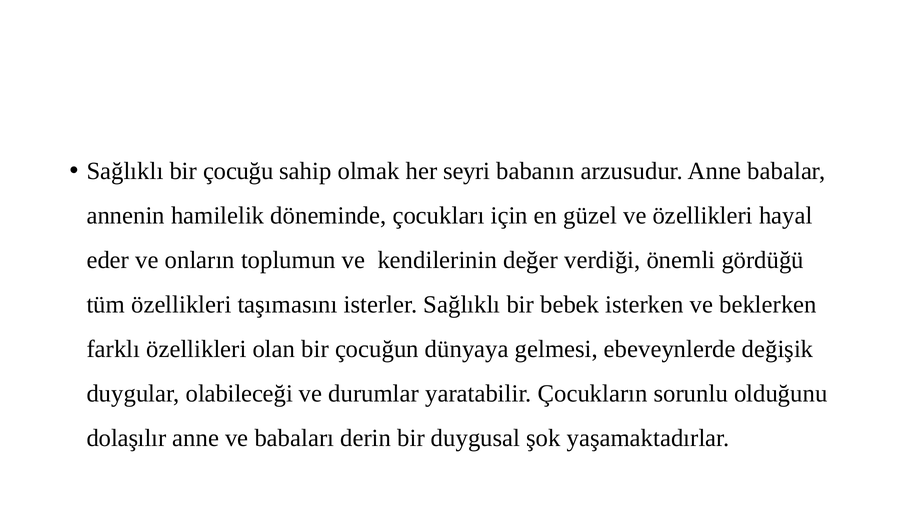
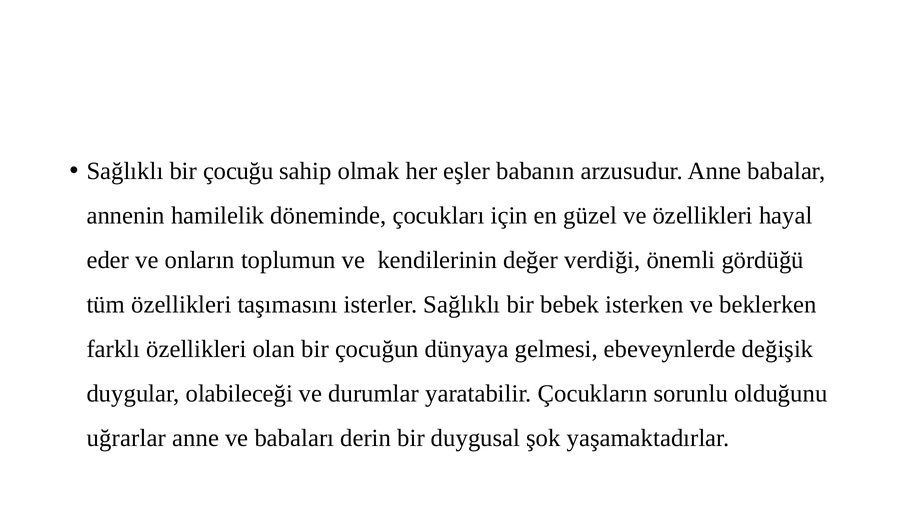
seyri: seyri -> eşler
dolaşılır: dolaşılır -> uğrarlar
